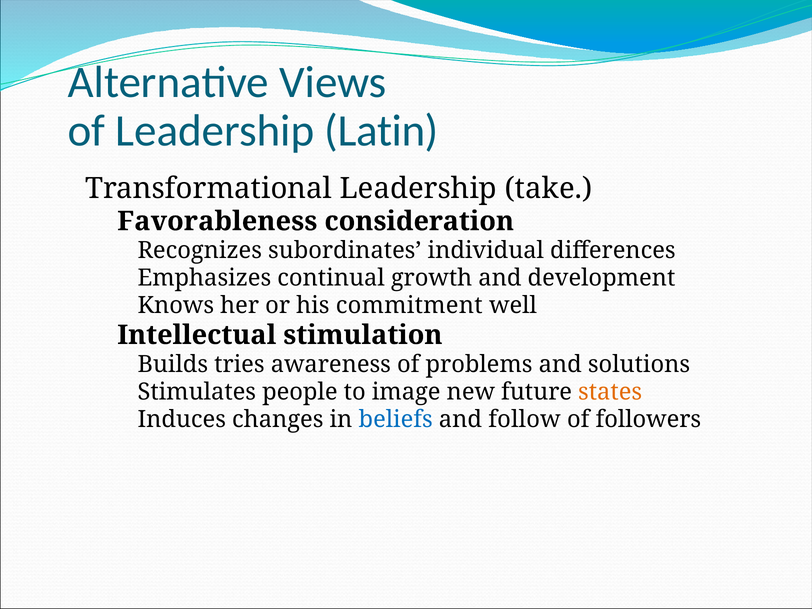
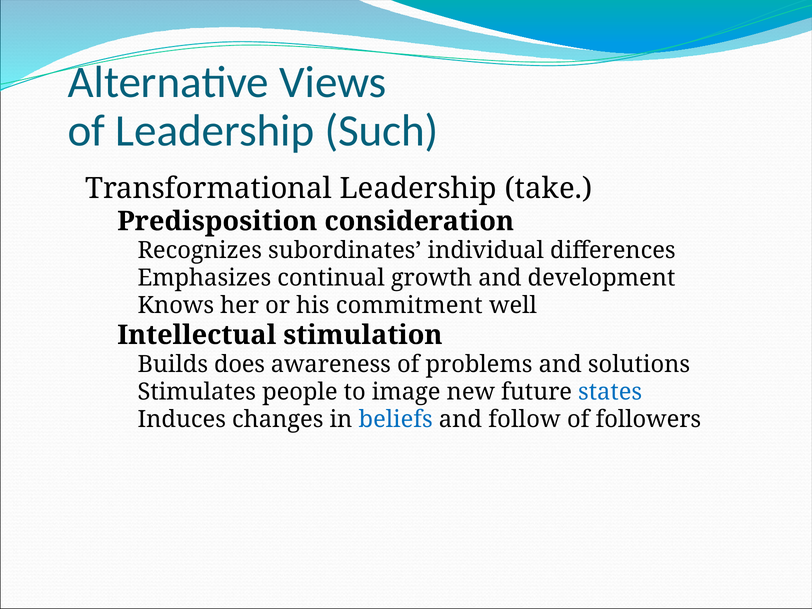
Latin: Latin -> Such
Favorableness: Favorableness -> Predisposition
tries: tries -> does
states colour: orange -> blue
